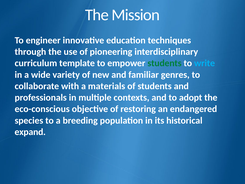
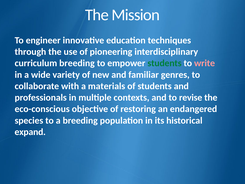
curriculum template: template -> breeding
write colour: light blue -> pink
adopt: adopt -> revise
